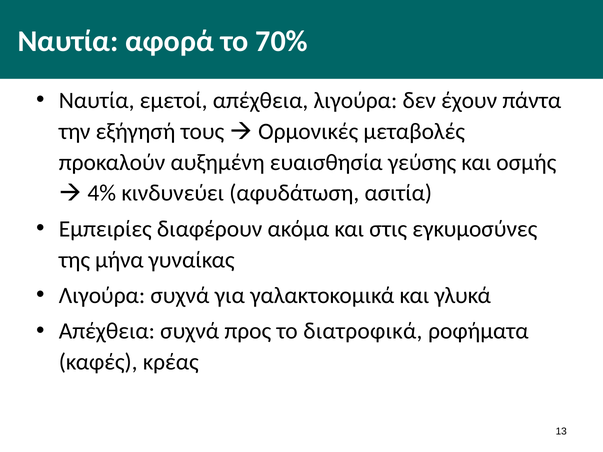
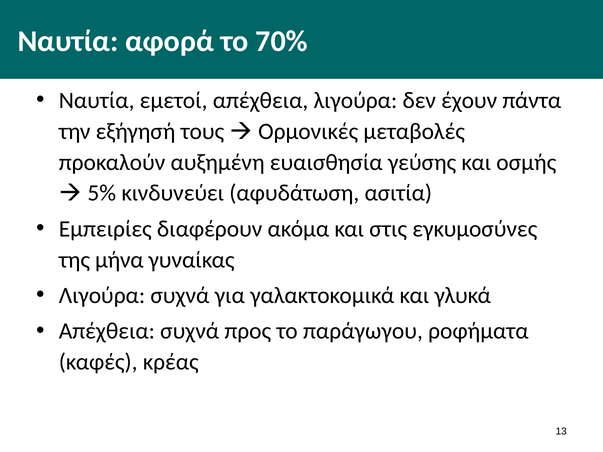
4%: 4% -> 5%
διατροφικά: διατροφικά -> παράγωγου
